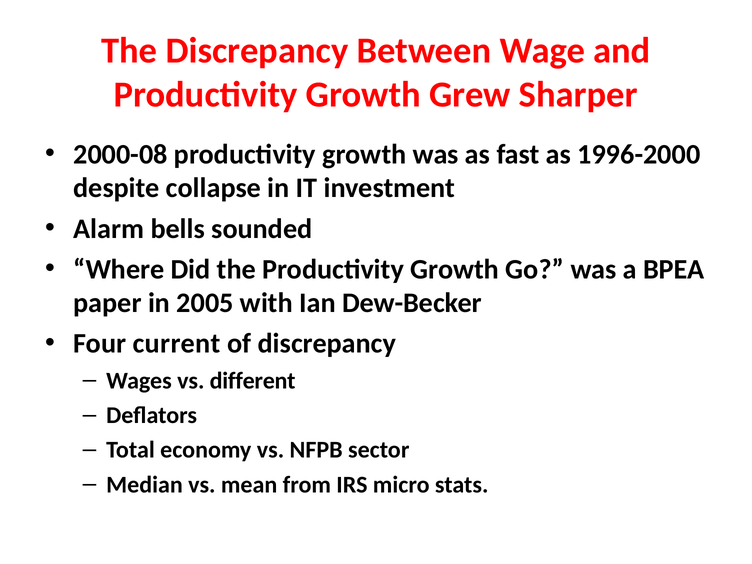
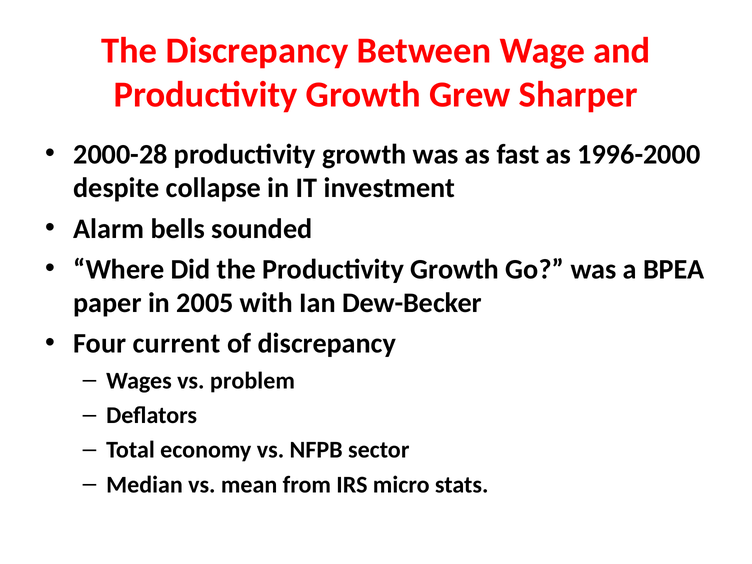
2000-08: 2000-08 -> 2000-28
different: different -> problem
